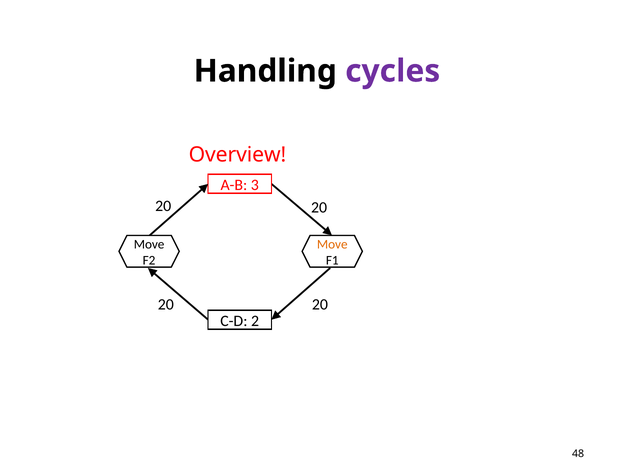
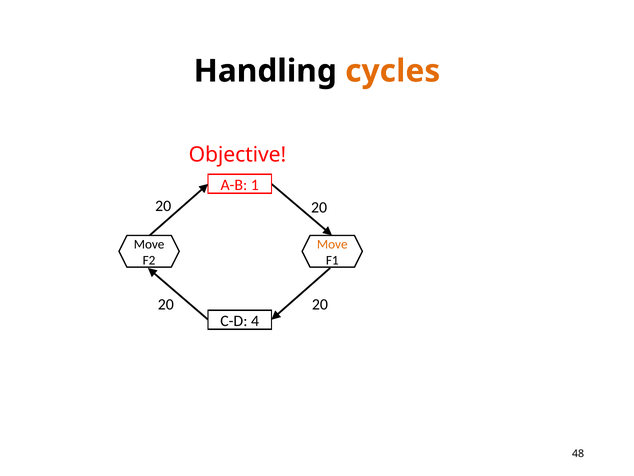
cycles colour: purple -> orange
Overview: Overview -> Objective
3: 3 -> 1
2: 2 -> 4
